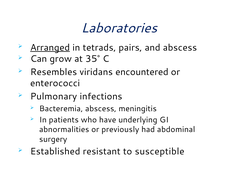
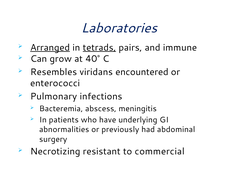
tetrads underline: none -> present
and abscess: abscess -> immune
35°: 35° -> 40°
Established: Established -> Necrotizing
susceptible: susceptible -> commercial
